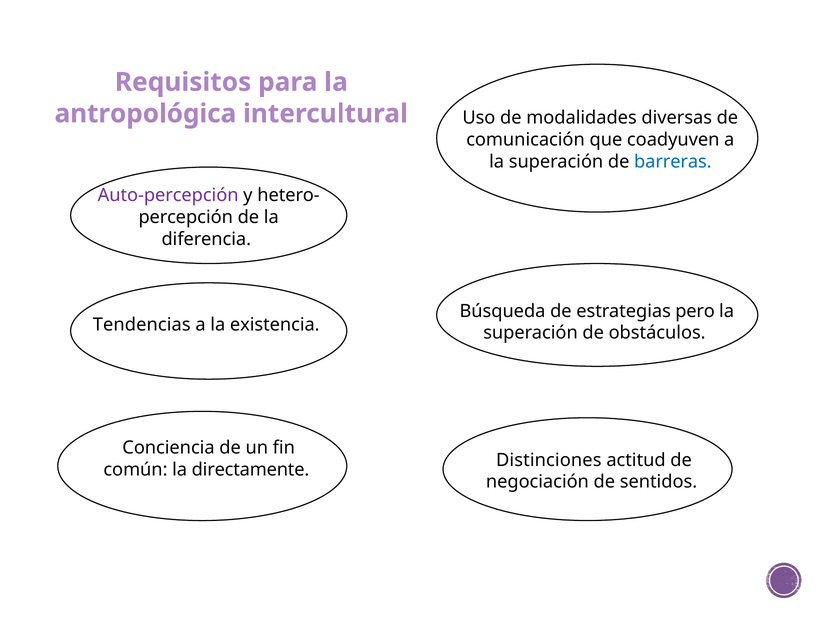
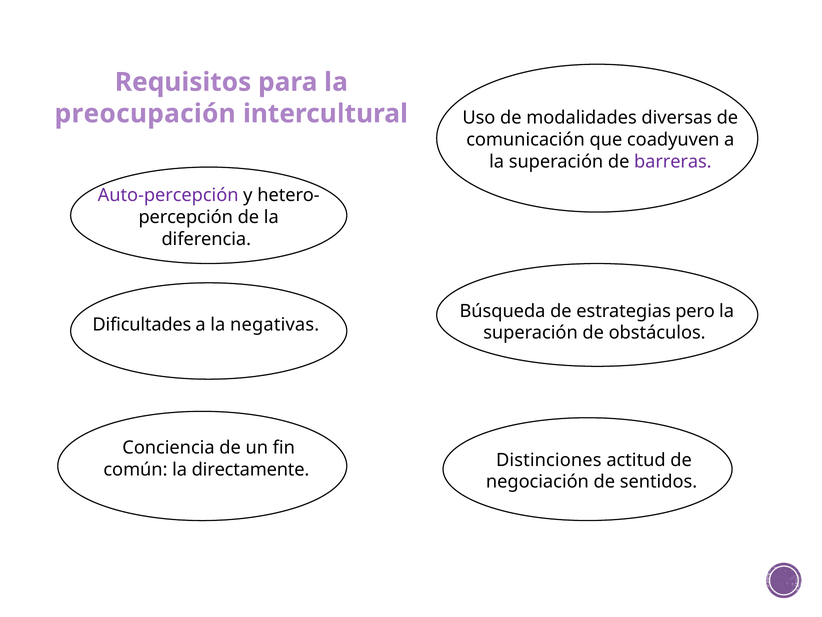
antropológica: antropológica -> preocupación
barreras colour: blue -> purple
Tendencias: Tendencias -> Dificultades
existencia: existencia -> negativas
